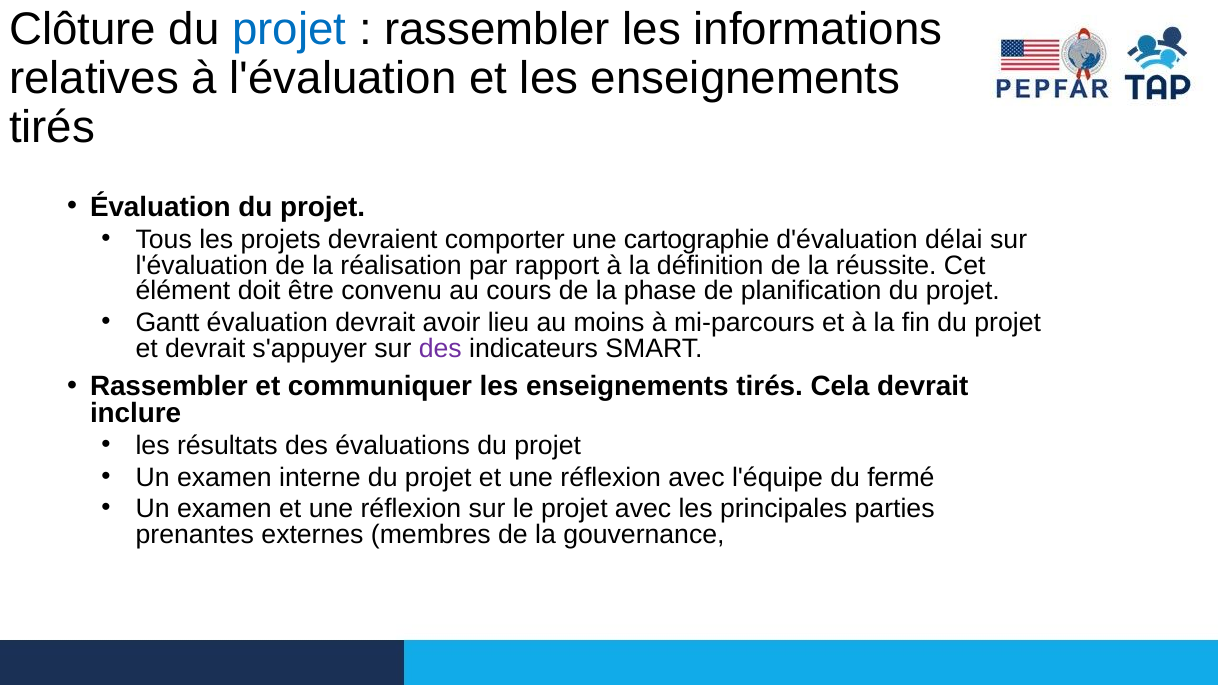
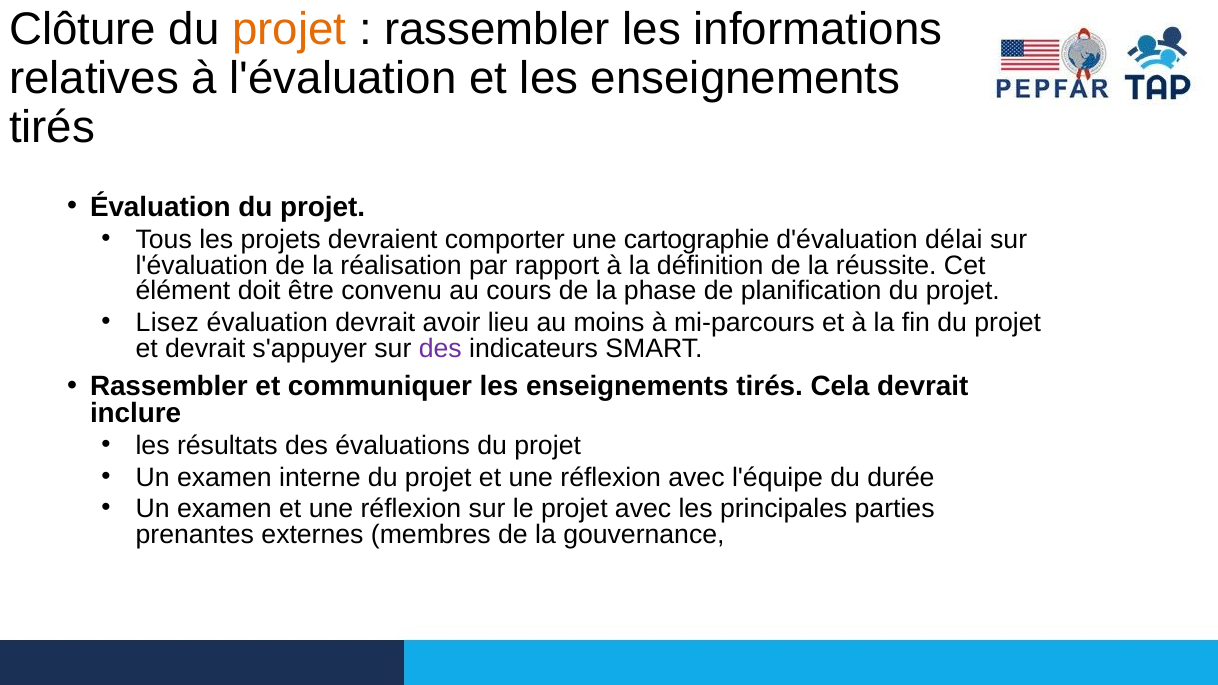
projet at (289, 29) colour: blue -> orange
Gantt: Gantt -> Lisez
fermé: fermé -> durée
